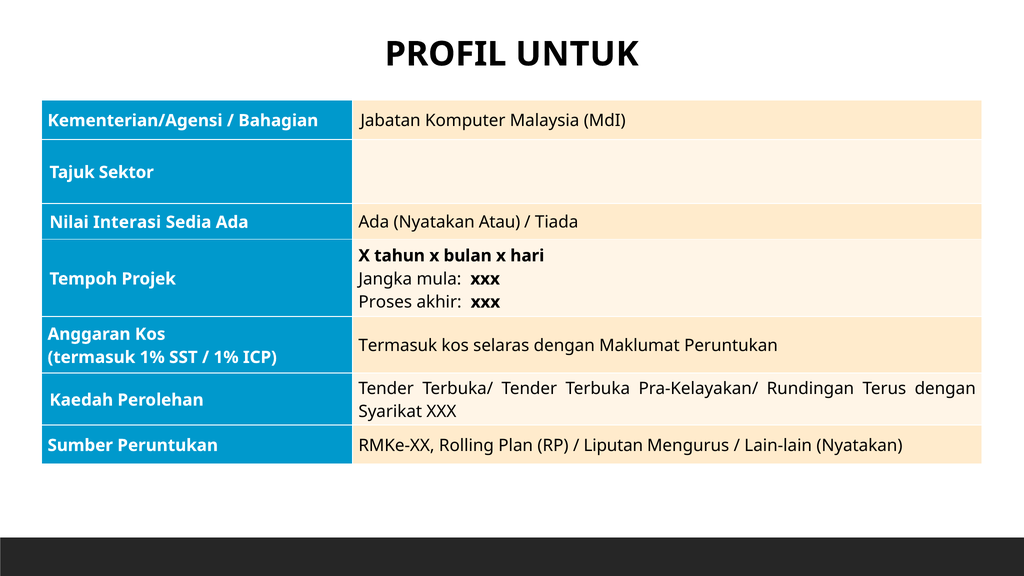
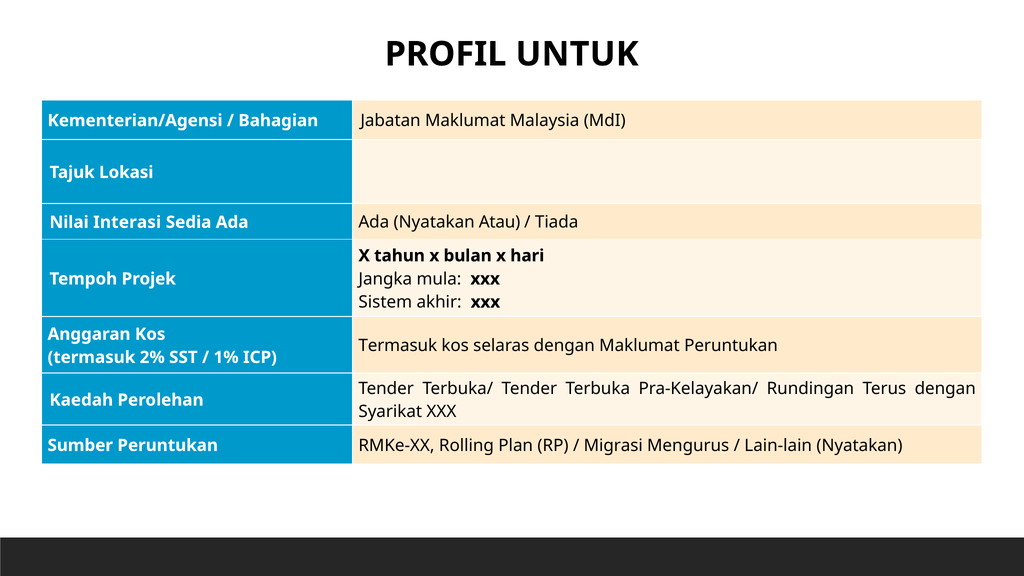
Jabatan Komputer: Komputer -> Maklumat
Sektor: Sektor -> Lokasi
Proses: Proses -> Sistem
termasuk 1%: 1% -> 2%
Liputan: Liputan -> Migrasi
